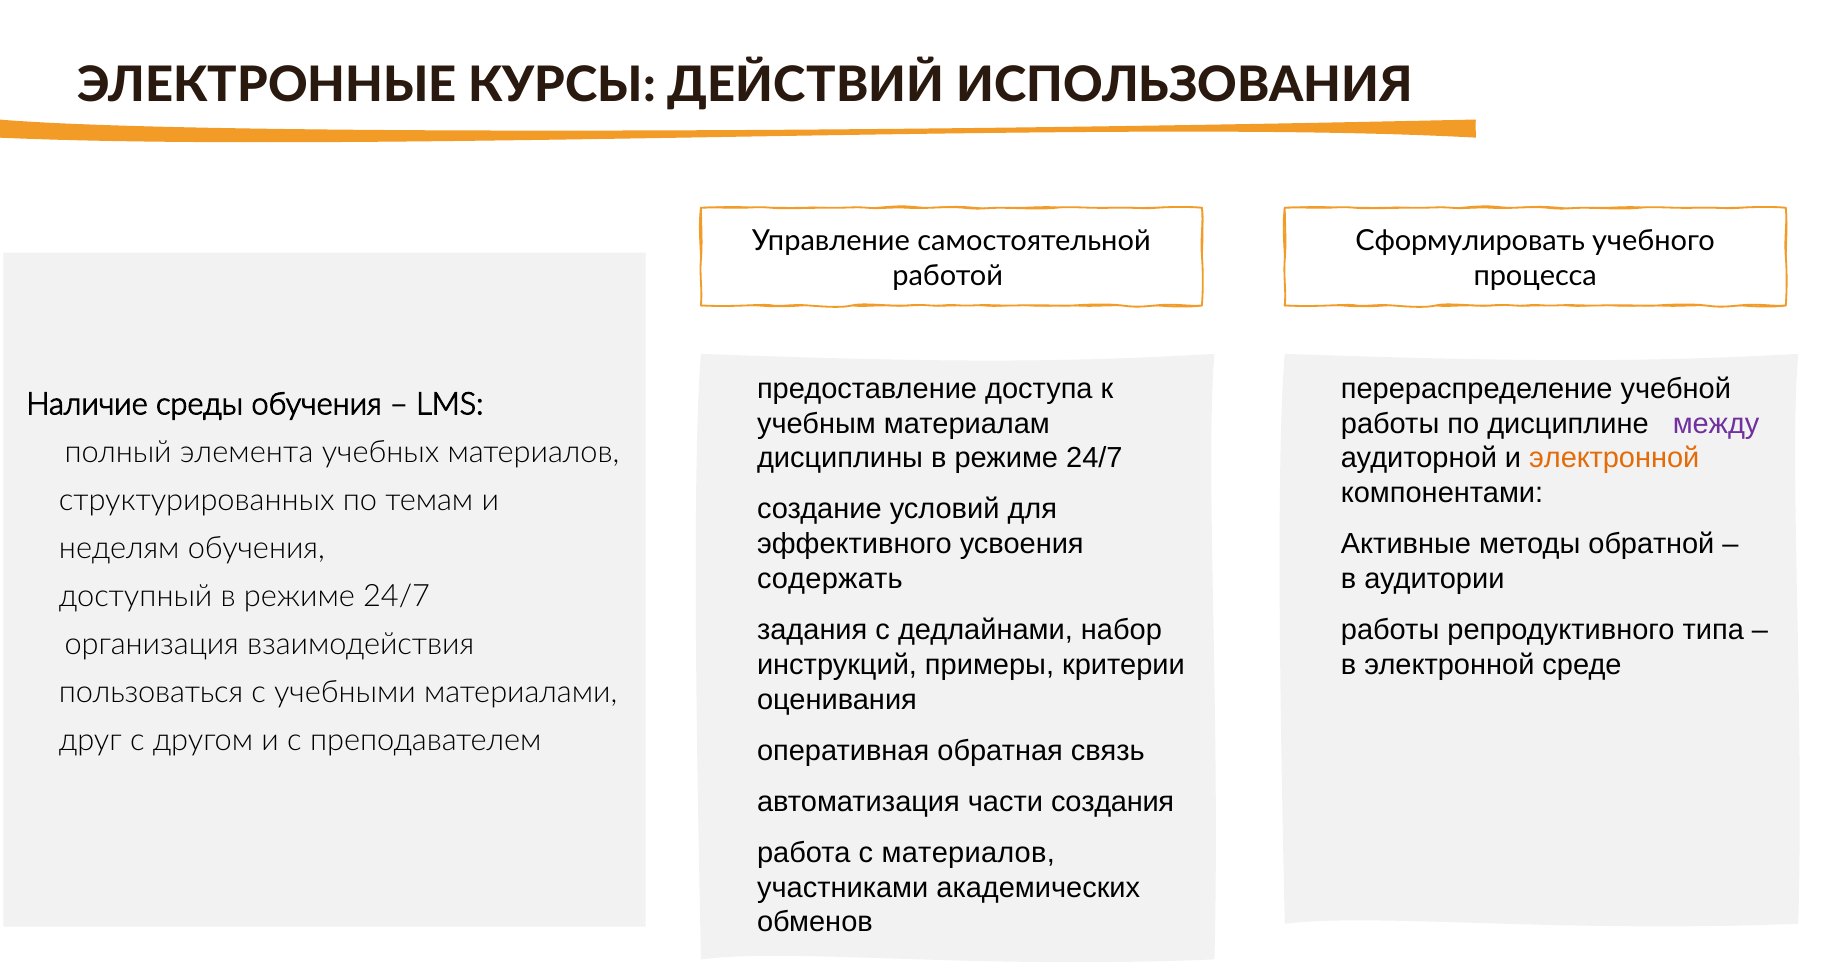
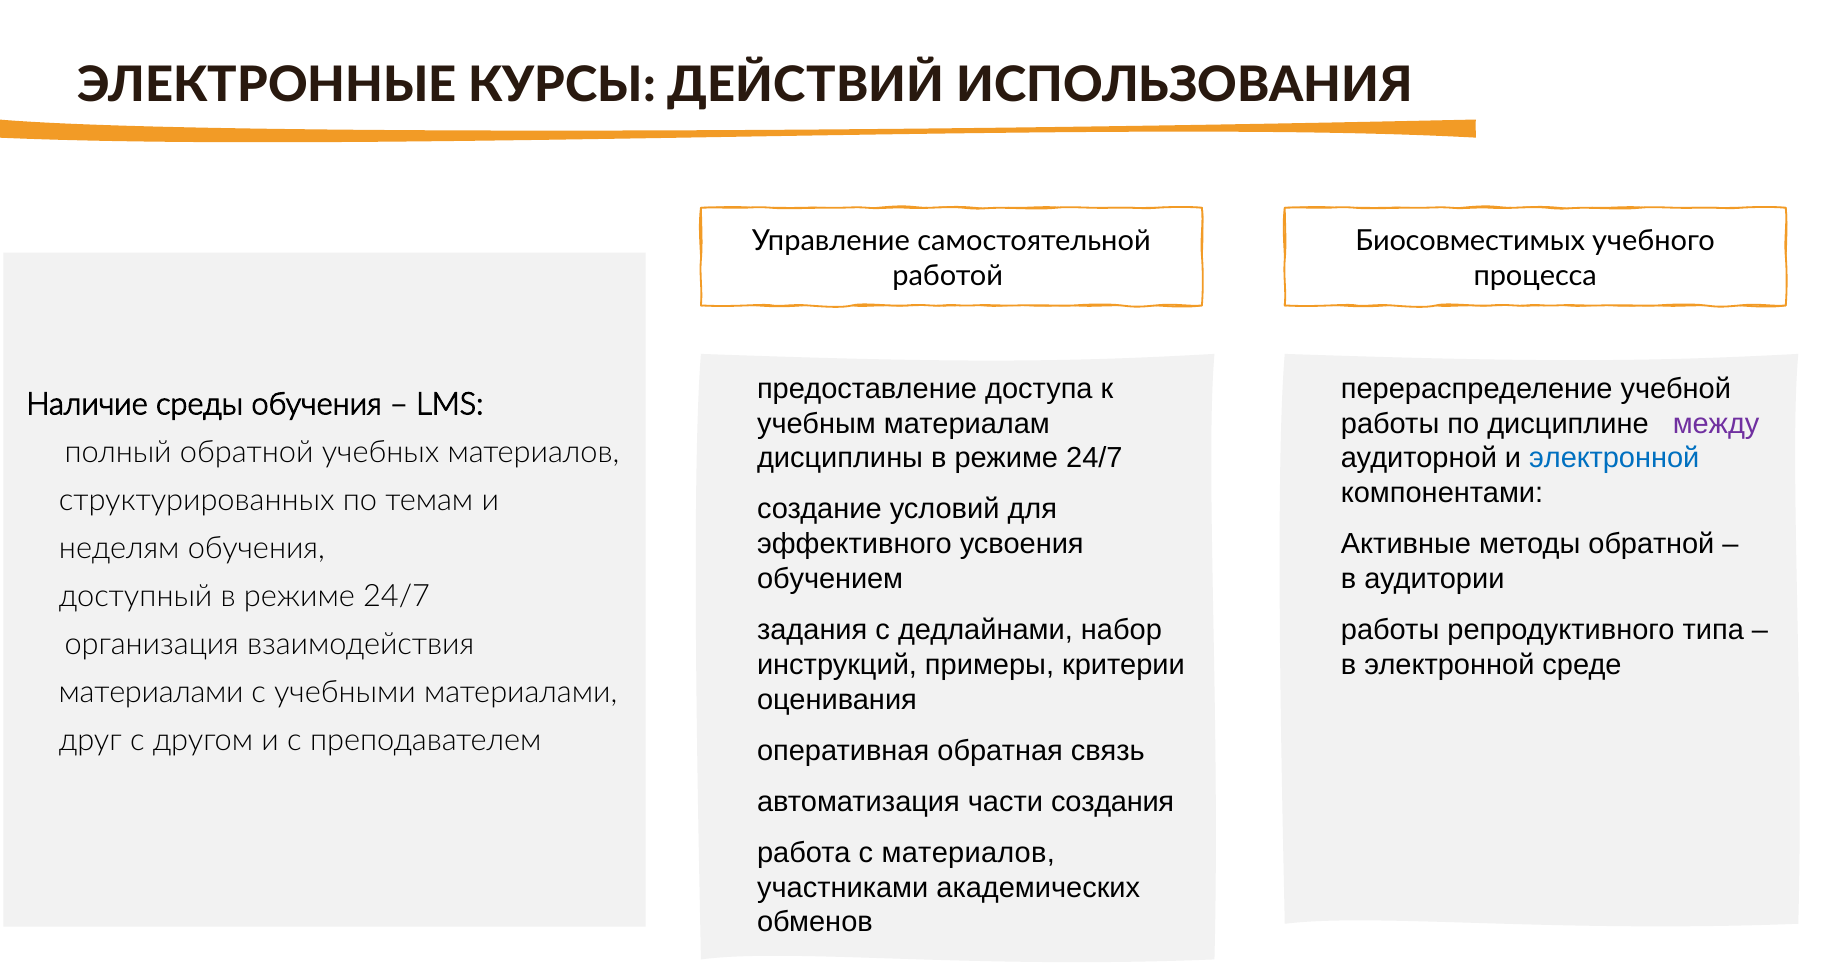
Сформулировать: Сформулировать -> Биосовместимых
элемента at (247, 452): элемента -> обратной
электронной at (1614, 458) colour: orange -> blue
содержать: содержать -> обучением
пользоваться at (151, 692): пользоваться -> материалами
